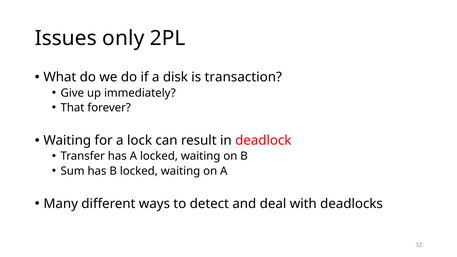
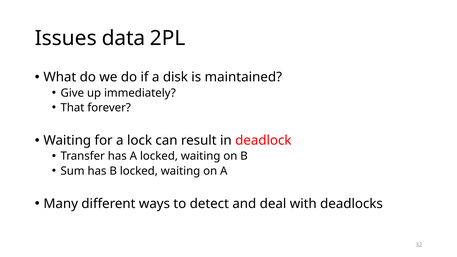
only: only -> data
transaction: transaction -> maintained
